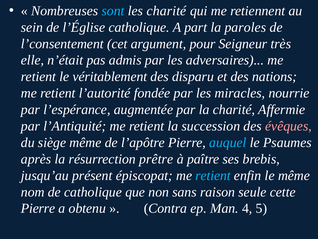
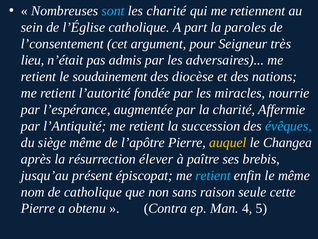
elle: elle -> lieu
véritablement: véritablement -> soudainement
disparu: disparu -> diocèse
évêques colour: pink -> light blue
auquel colour: light blue -> yellow
Psaumes: Psaumes -> Changea
prêtre: prêtre -> élever
